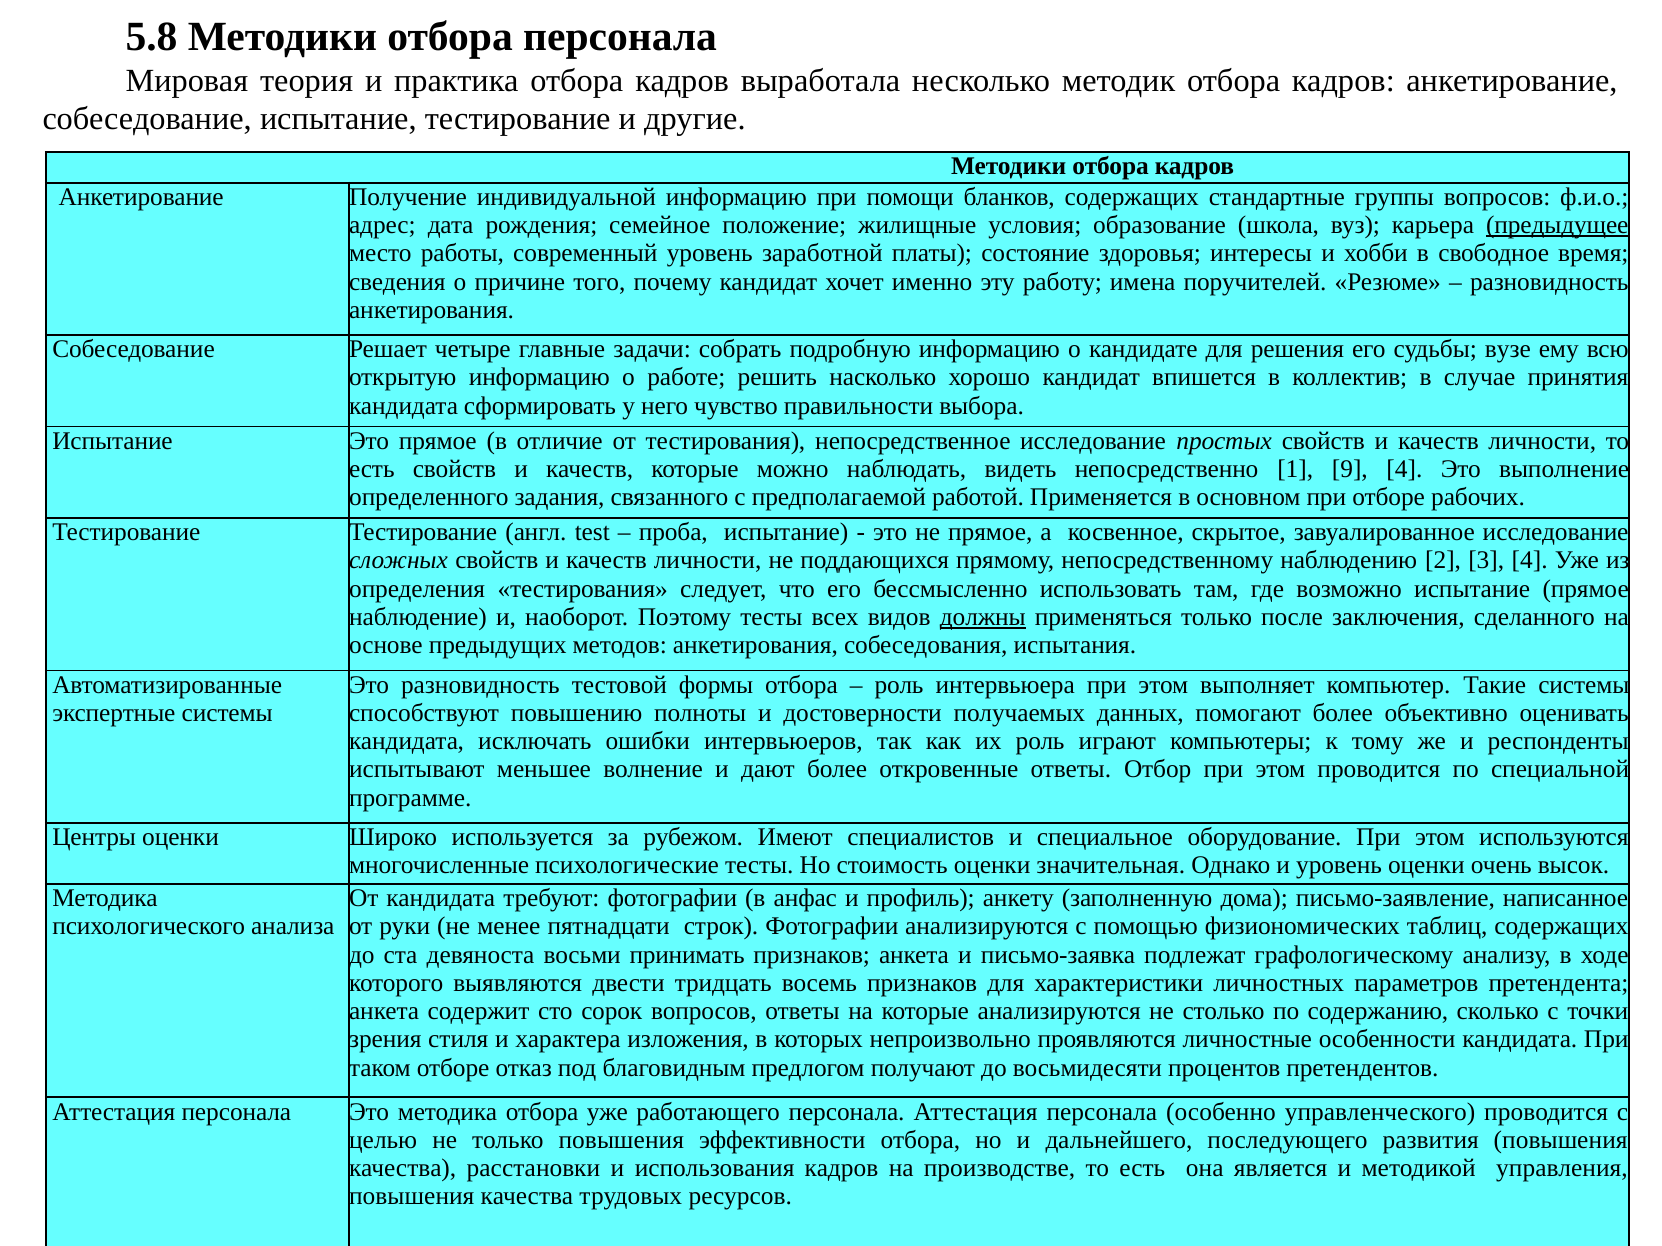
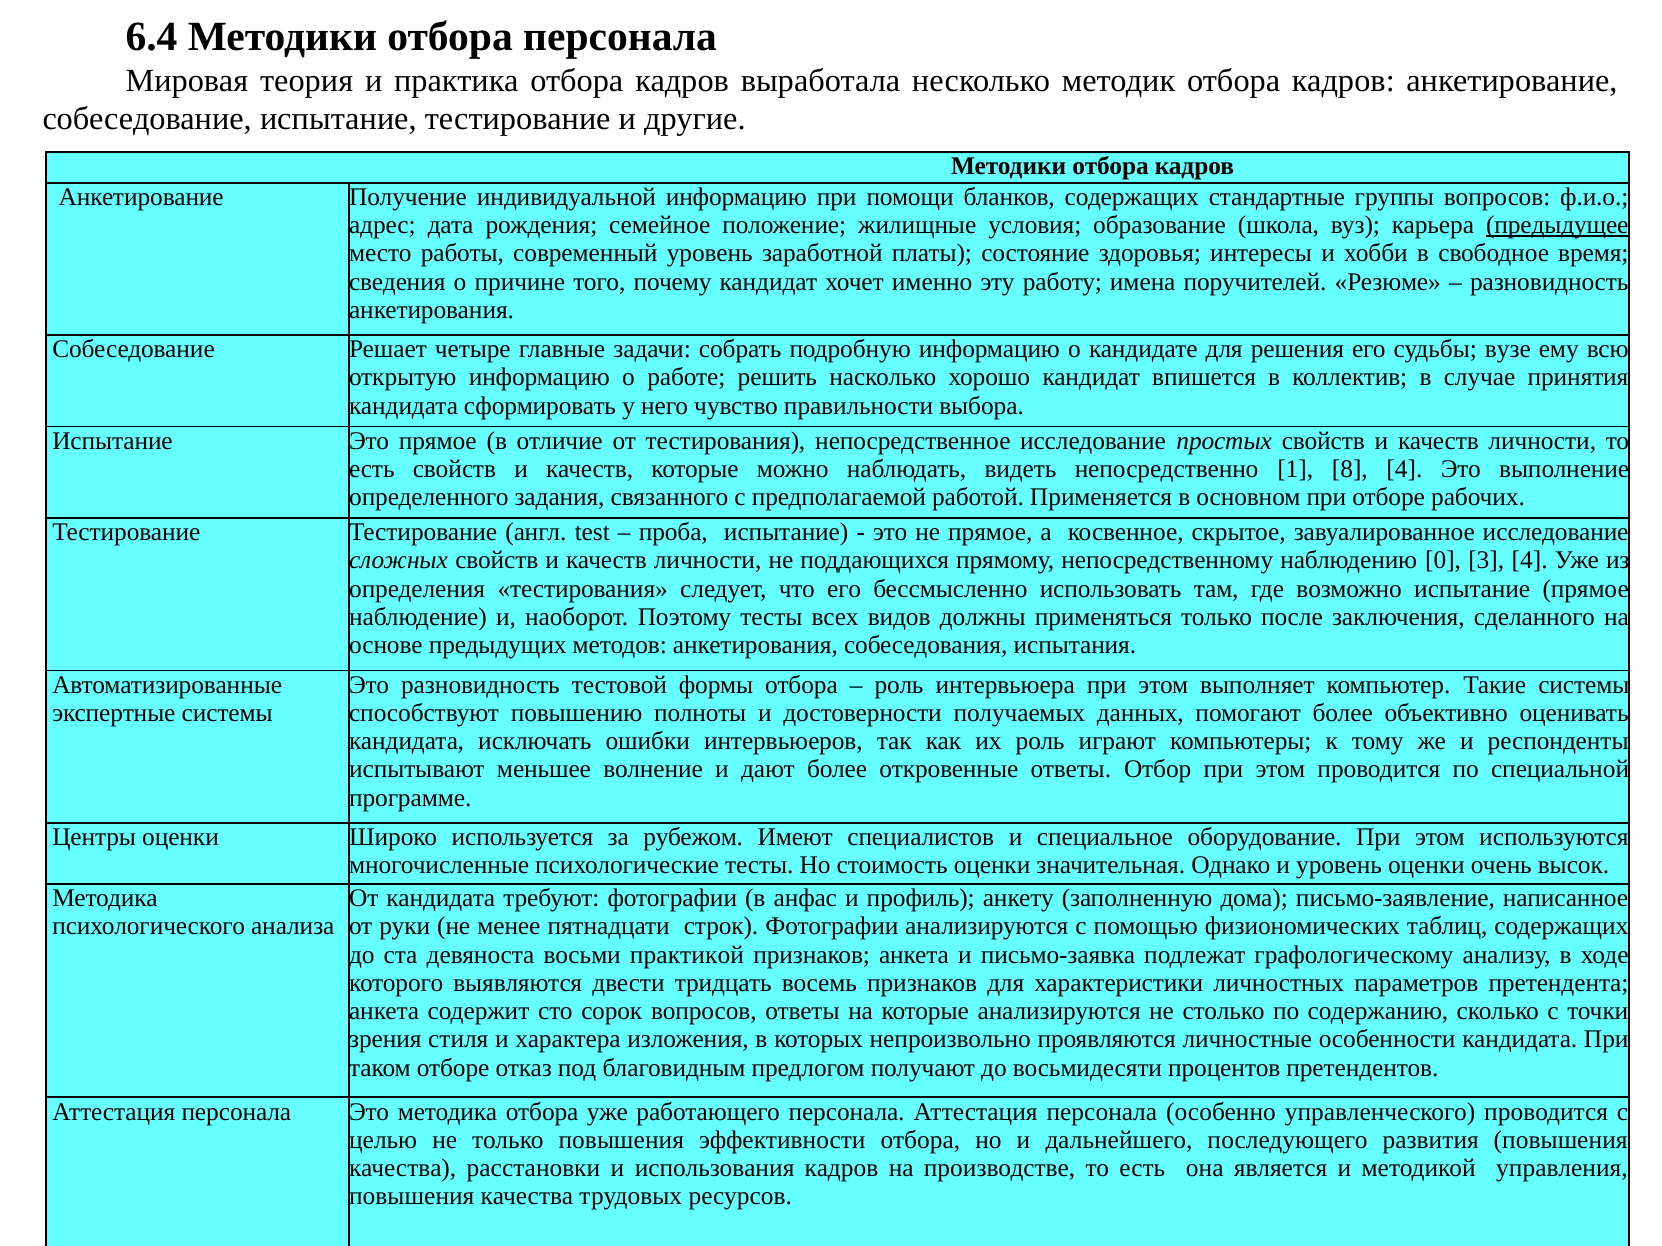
5.8: 5.8 -> 6.4
9: 9 -> 8
2: 2 -> 0
должны underline: present -> none
принимать: принимать -> практикой
